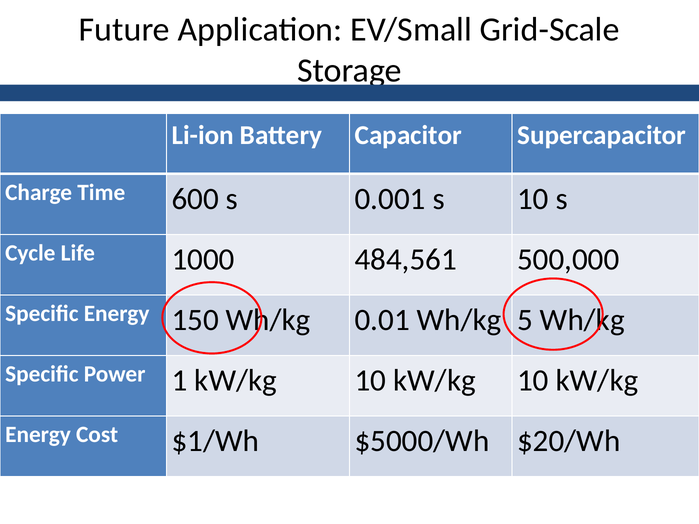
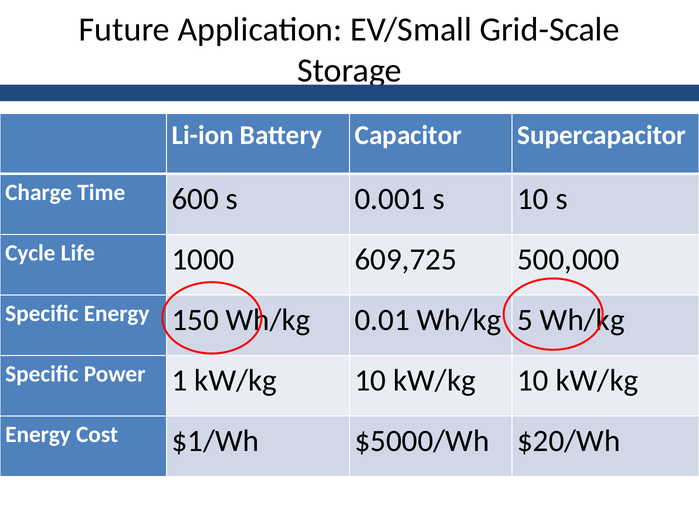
484,561: 484,561 -> 609,725
